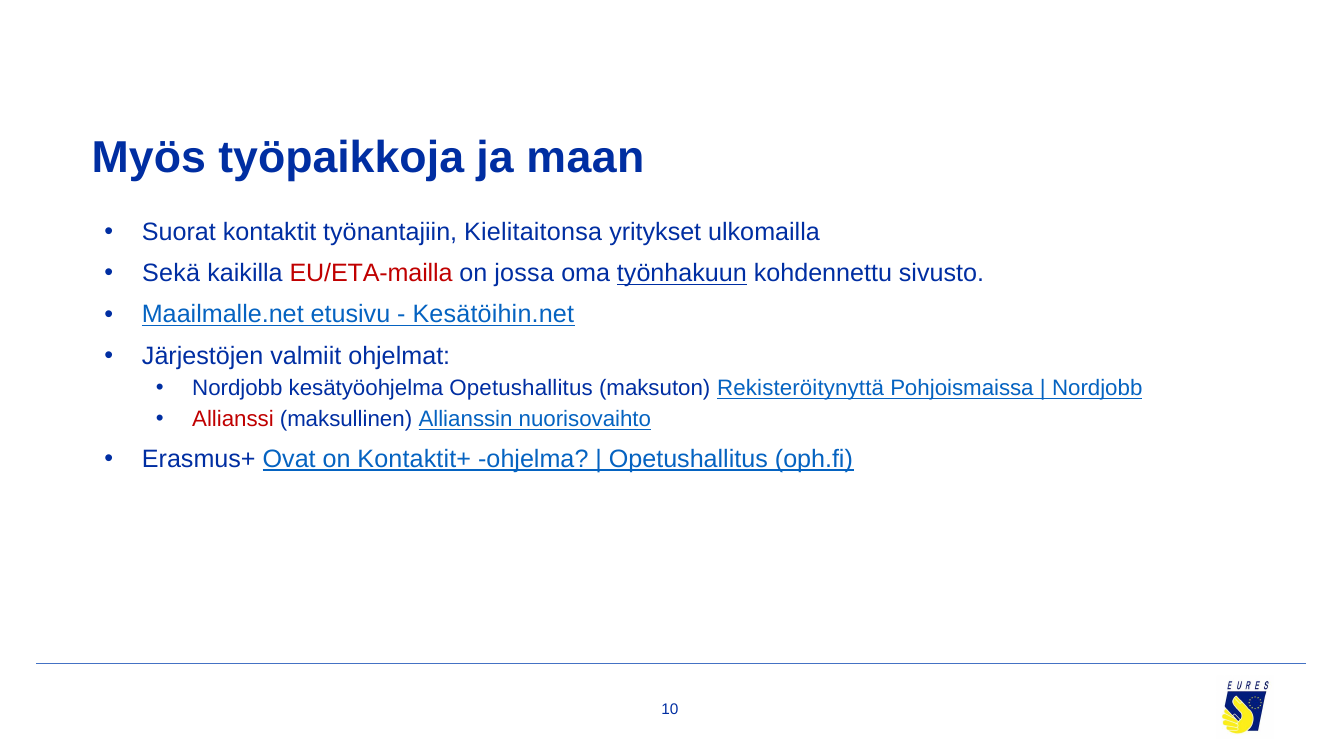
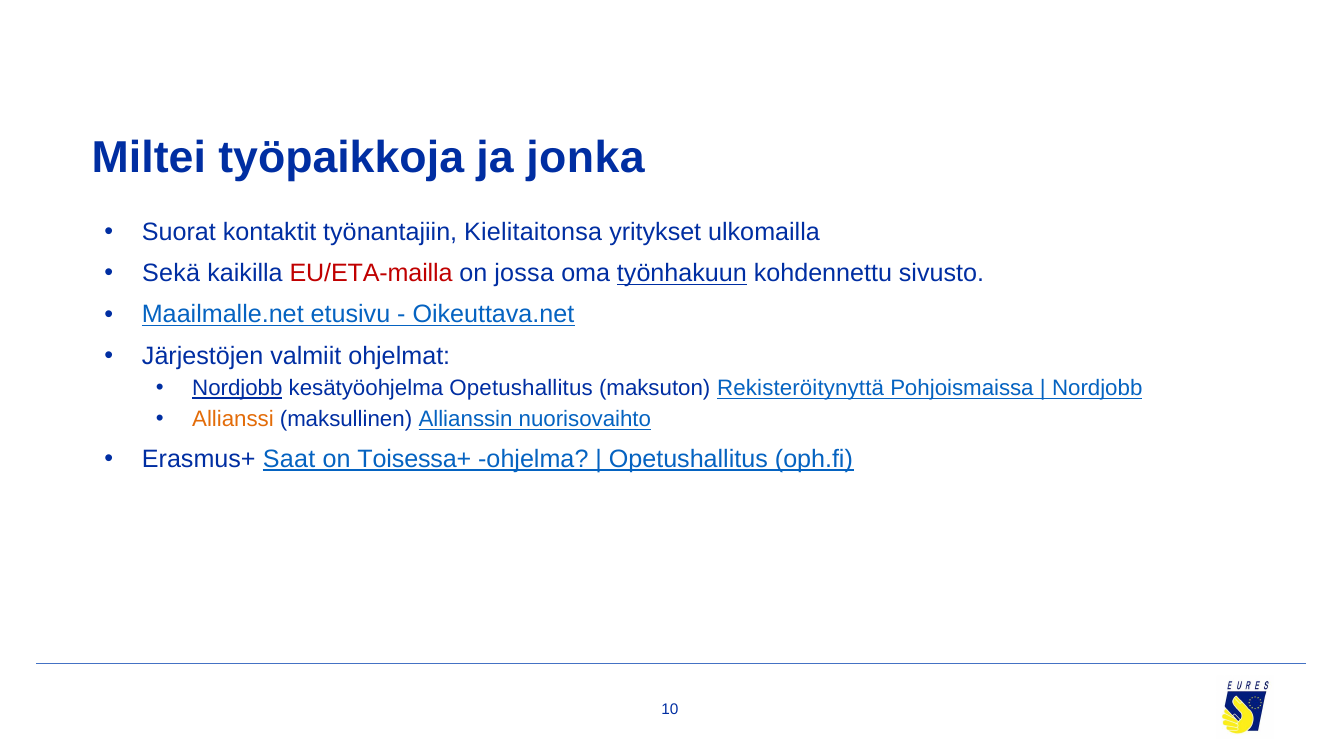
Myös: Myös -> Miltei
maan: maan -> jonka
Kesätöihin.net: Kesätöihin.net -> Oikeuttava.net
Nordjobb at (237, 388) underline: none -> present
Allianssi colour: red -> orange
Ovat: Ovat -> Saat
Kontaktit+: Kontaktit+ -> Toisessa+
